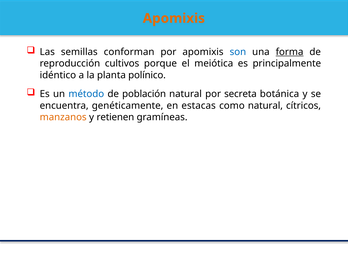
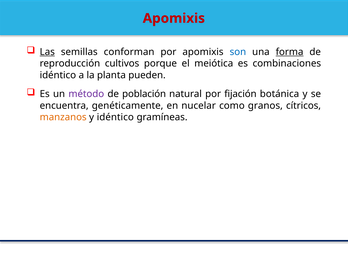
Apomixis at (174, 18) colour: orange -> red
Las underline: none -> present
principalmente: principalmente -> combinaciones
polínico: polínico -> pueden
método colour: blue -> purple
secreta: secreta -> fijación
estacas: estacas -> nucelar
como natural: natural -> granos
y retienen: retienen -> idéntico
